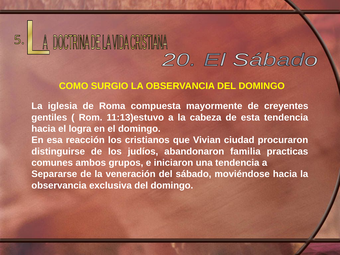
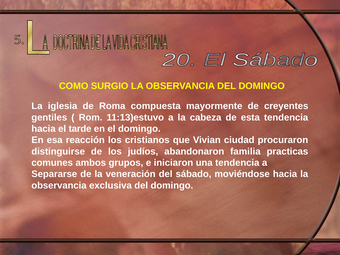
logra: logra -> tarde
